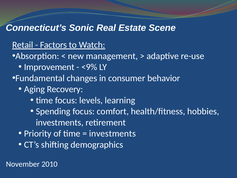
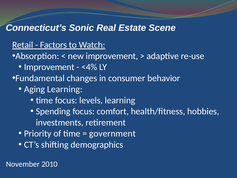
new management: management -> improvement
<9%: <9% -> <4%
Aging Recovery: Recovery -> Learning
investments at (112, 133): investments -> government
